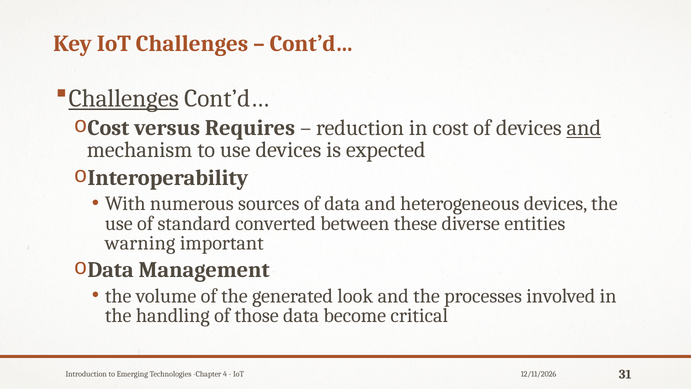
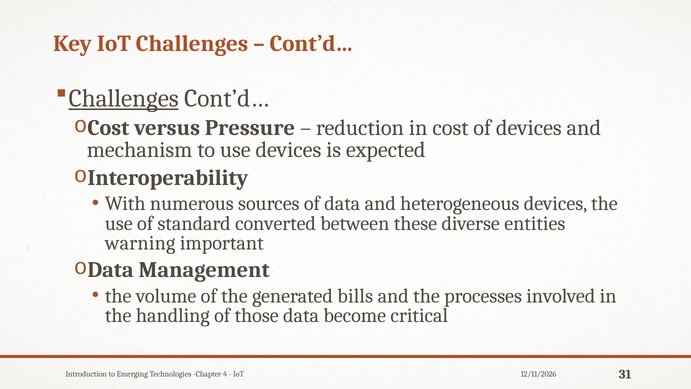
Requires: Requires -> Pressure
and at (584, 128) underline: present -> none
look: look -> bills
